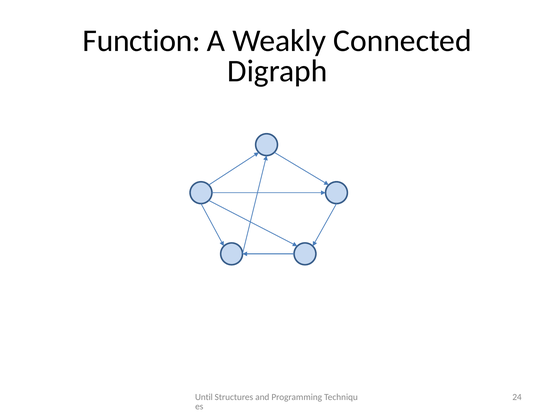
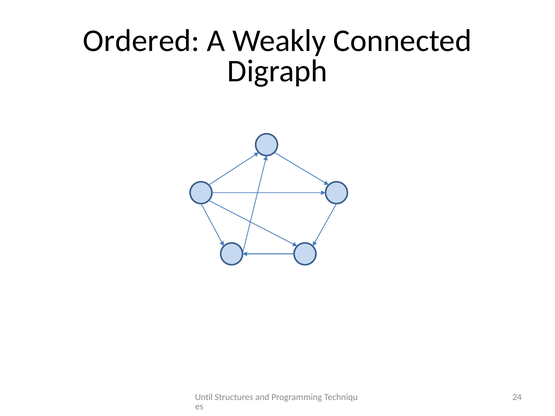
Function: Function -> Ordered
